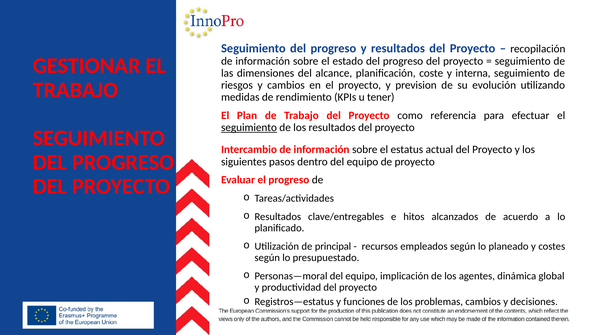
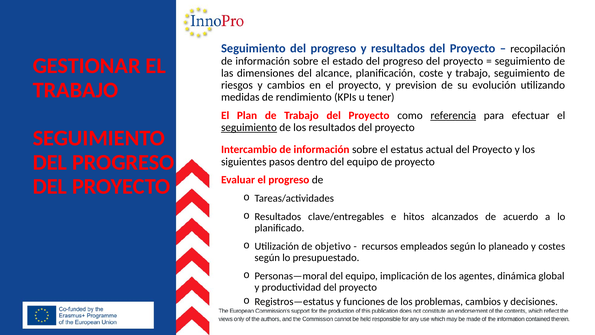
y interna: interna -> trabajo
referencia underline: none -> present
principal: principal -> objetivo
